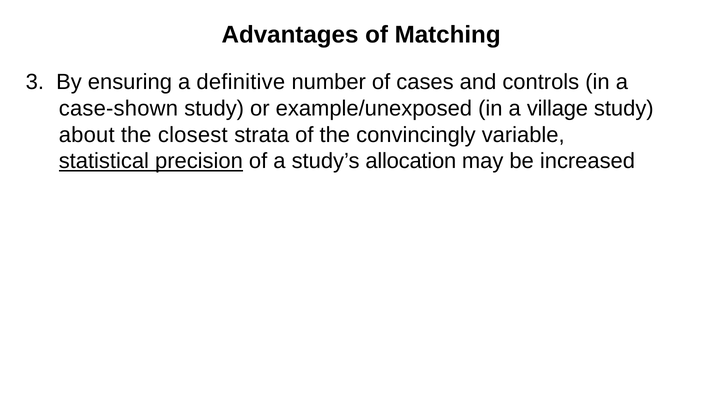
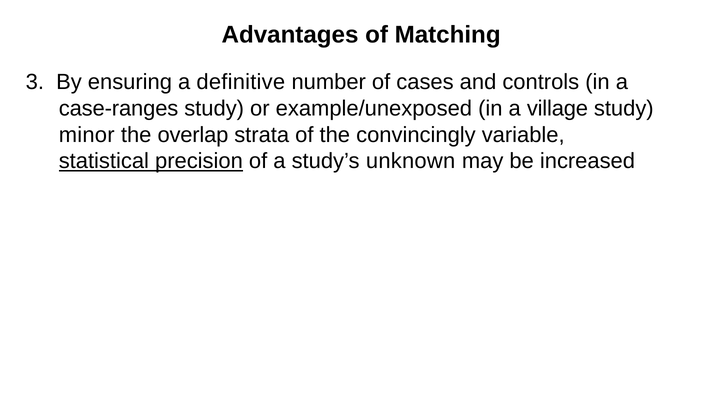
case-shown: case-shown -> case-ranges
about: about -> minor
closest: closest -> overlap
allocation: allocation -> unknown
